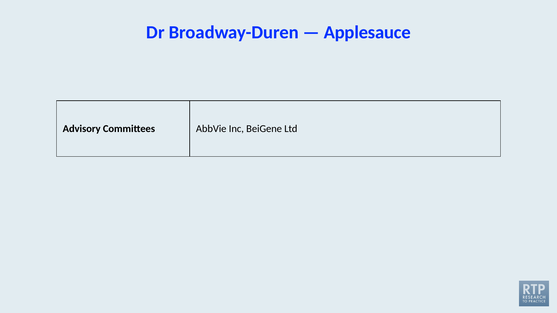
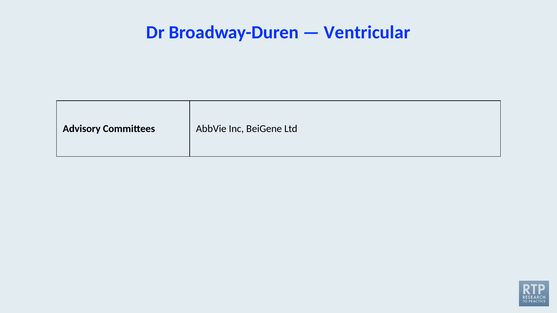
Applesauce: Applesauce -> Ventricular
